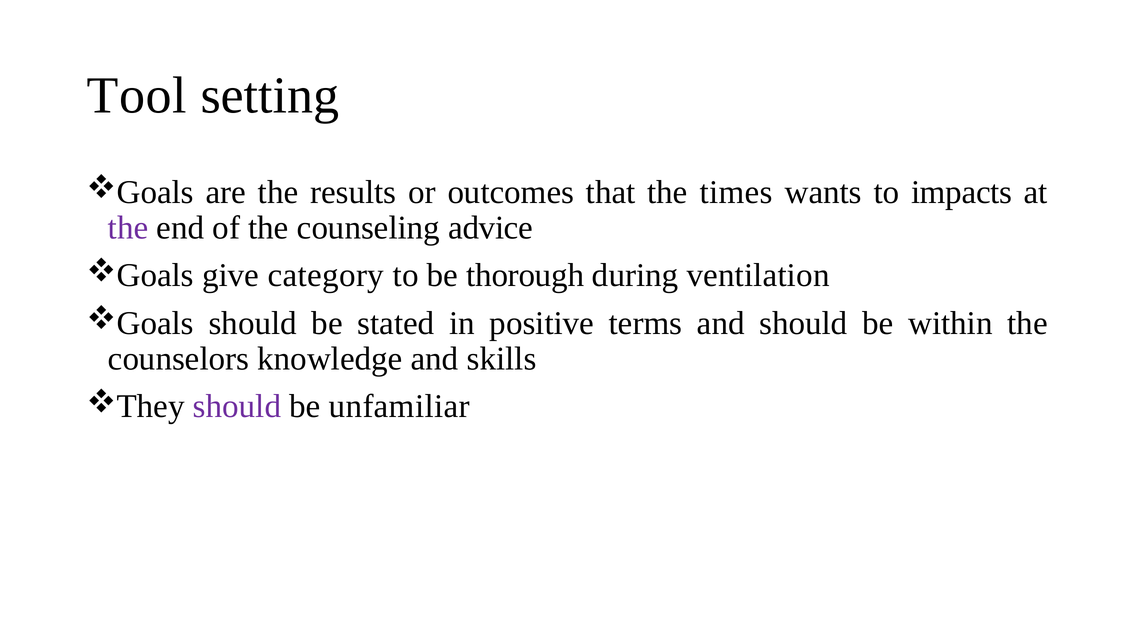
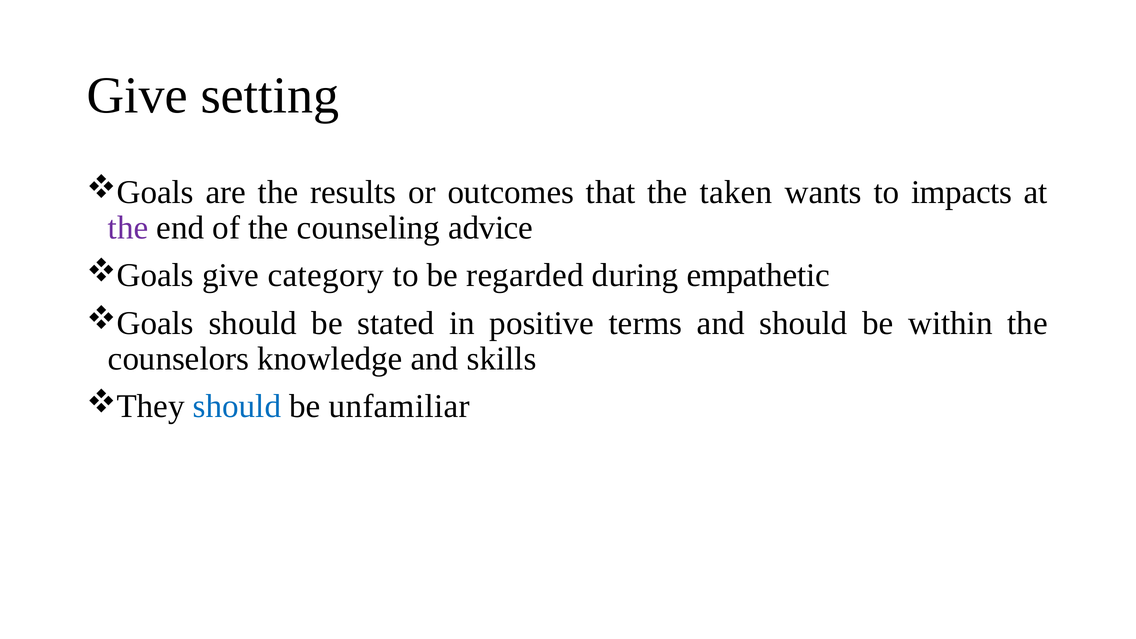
Tool at (137, 95): Tool -> Give
times: times -> taken
thorough: thorough -> regarded
ventilation: ventilation -> empathetic
should at (237, 407) colour: purple -> blue
